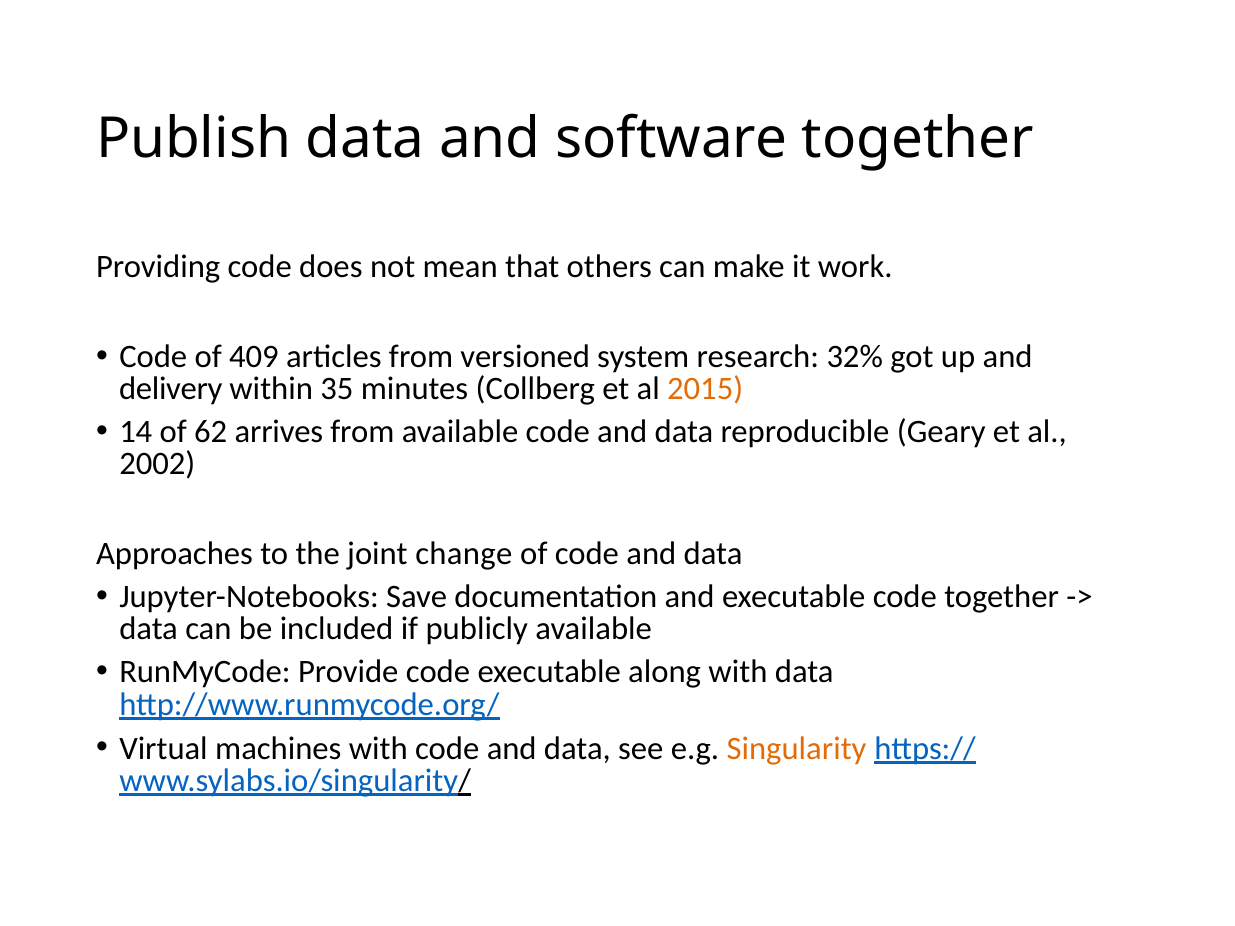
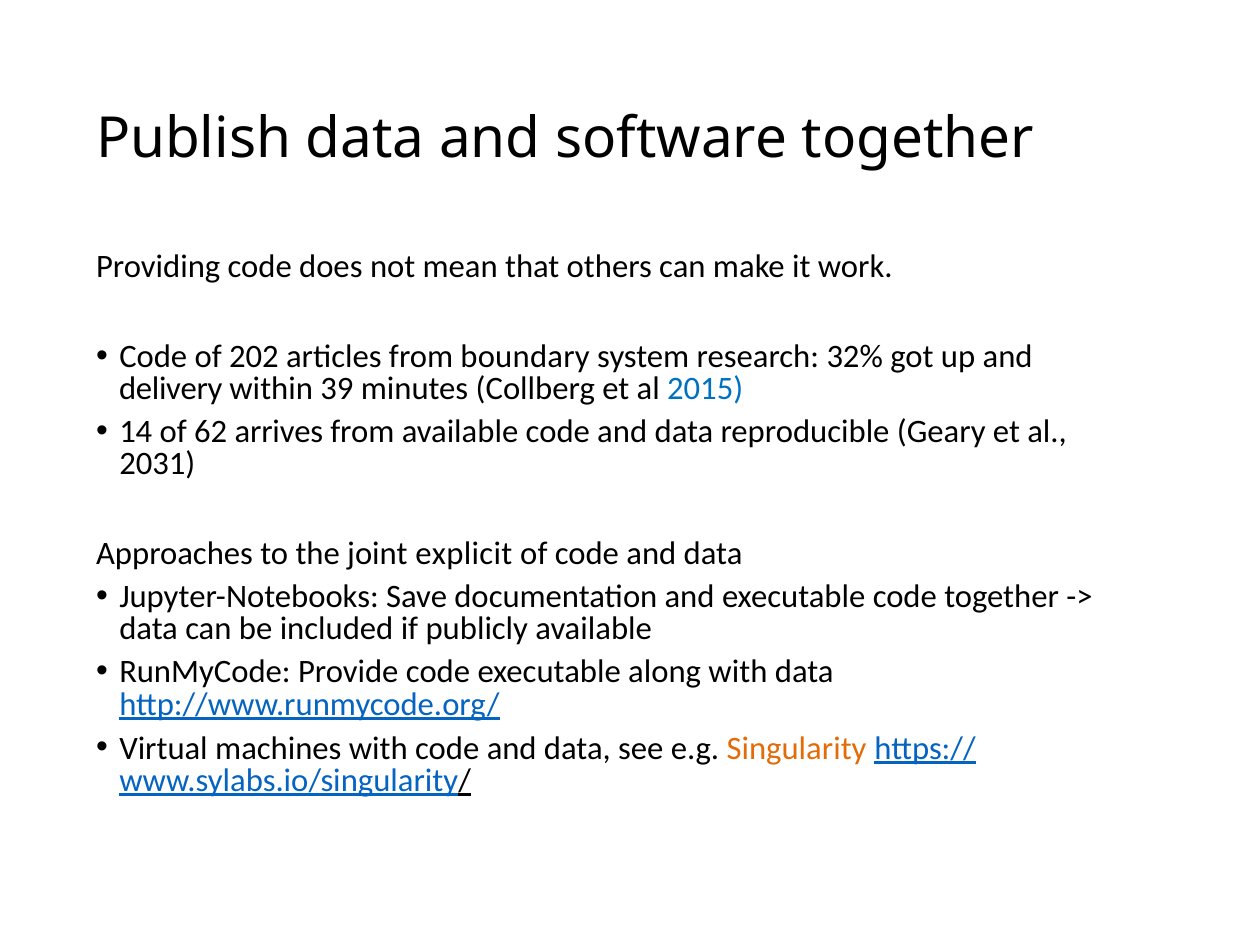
409: 409 -> 202
versioned: versioned -> boundary
35: 35 -> 39
2015 colour: orange -> blue
2002: 2002 -> 2031
change: change -> explicit
